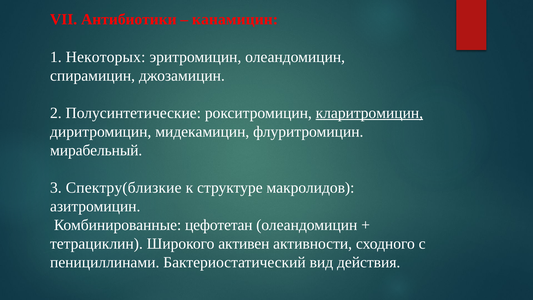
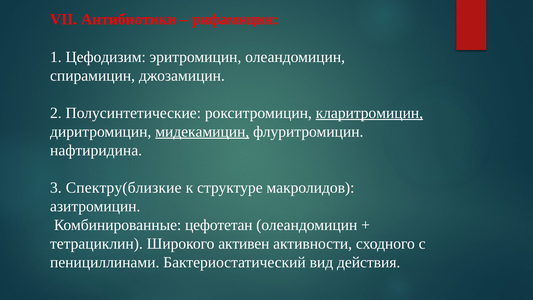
канамицин: канамицин -> рифамицин
Некоторых: Некоторых -> Цефодизим
мидекамицин underline: none -> present
мирабельный: мирабельный -> нафтиридина
